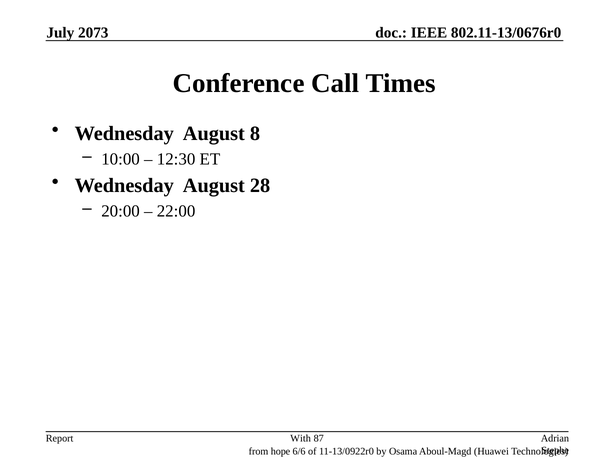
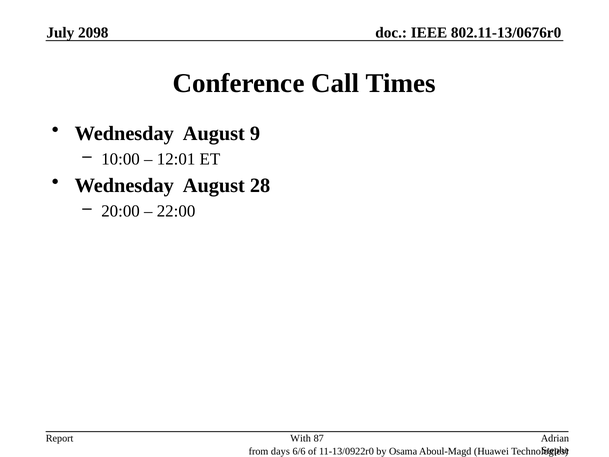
2073: 2073 -> 2098
8: 8 -> 9
12:30: 12:30 -> 12:01
hope: hope -> days
